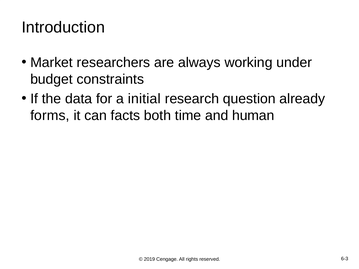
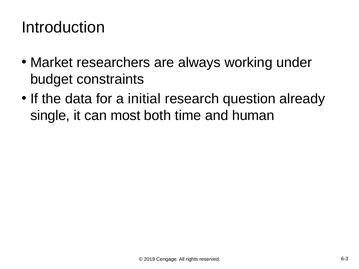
forms: forms -> single
facts: facts -> most
